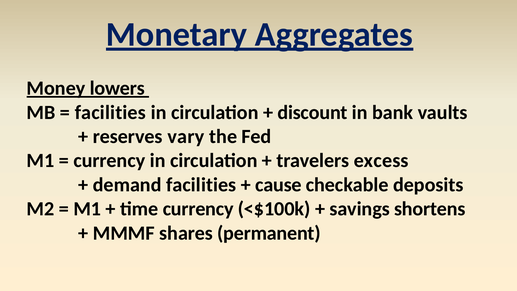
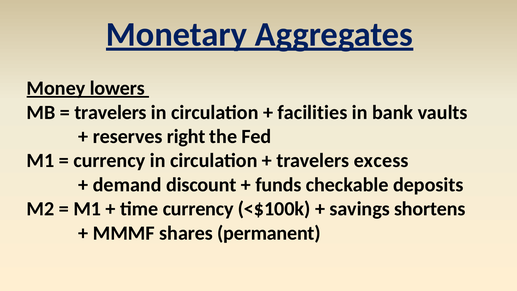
facilities at (110, 112): facilities -> travelers
discount: discount -> facilities
vary: vary -> right
demand facilities: facilities -> discount
cause: cause -> funds
